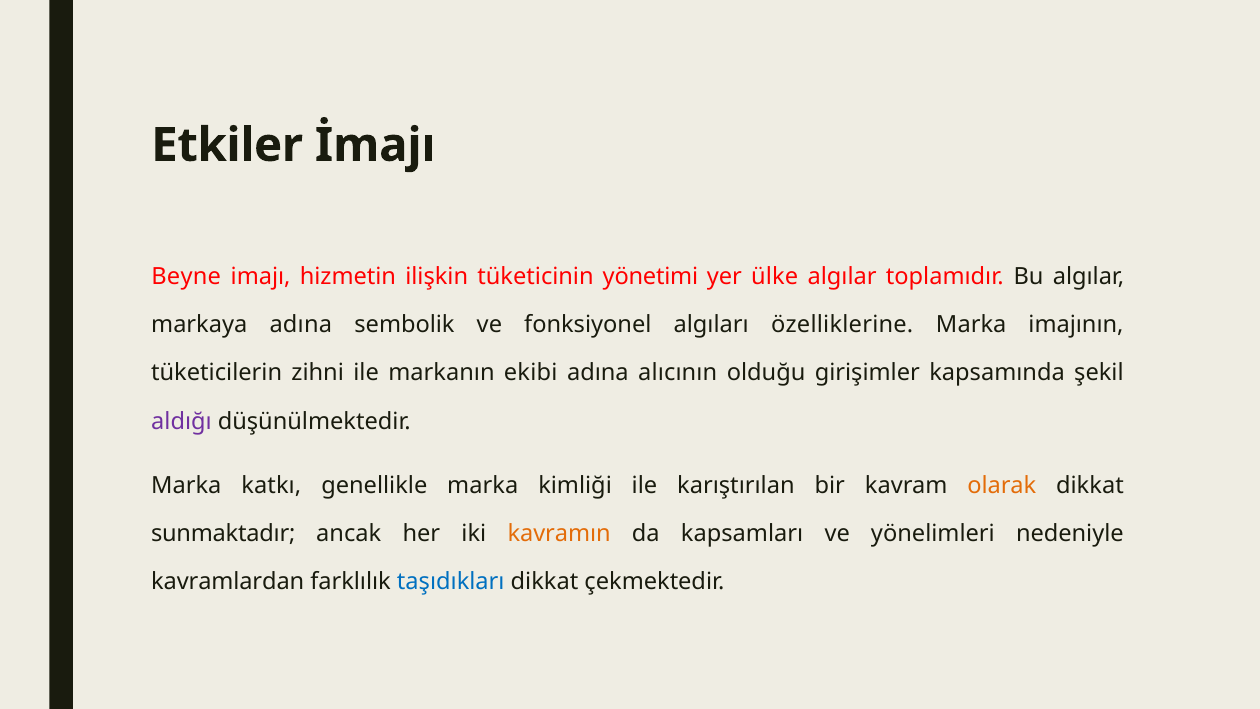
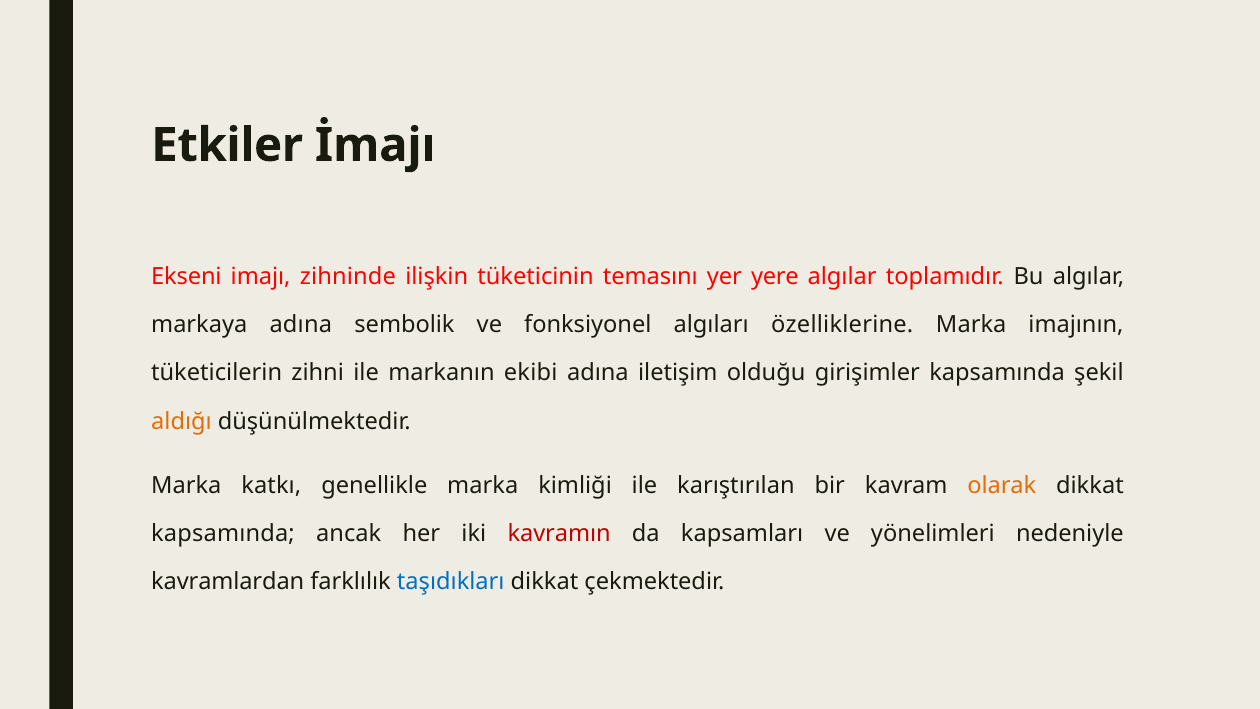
Beyne: Beyne -> Ekseni
hizmetin: hizmetin -> zihninde
yönetimi: yönetimi -> temasını
ülke: ülke -> yere
alıcının: alıcının -> iletişim
aldığı colour: purple -> orange
sunmaktadır at (223, 533): sunmaktadır -> kapsamında
kavramın colour: orange -> red
